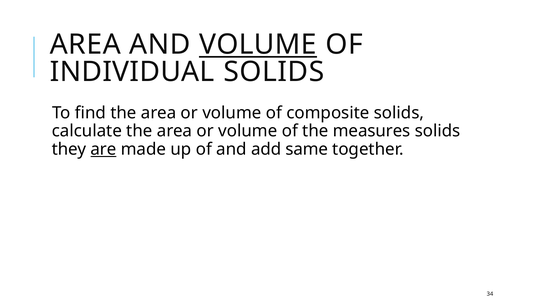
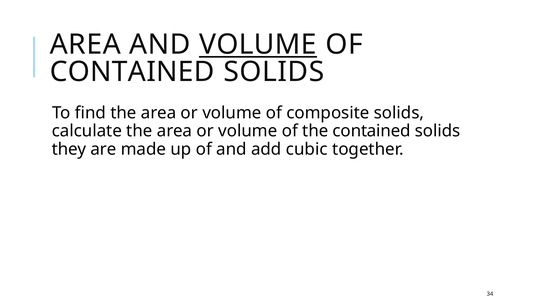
INDIVIDUAL at (132, 72): INDIVIDUAL -> CONTAINED
the measures: measures -> contained
are underline: present -> none
same: same -> cubic
